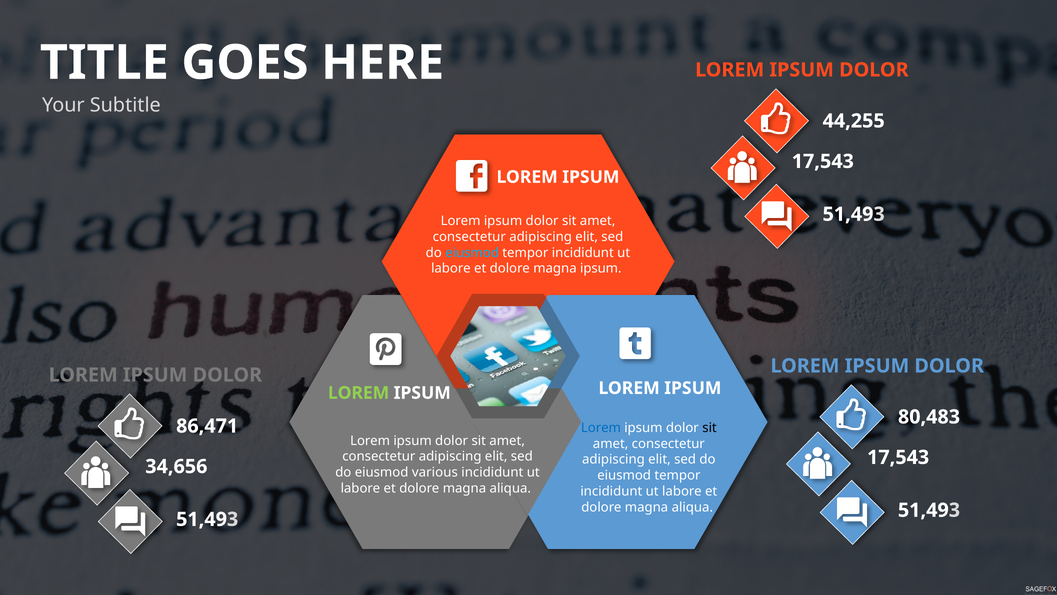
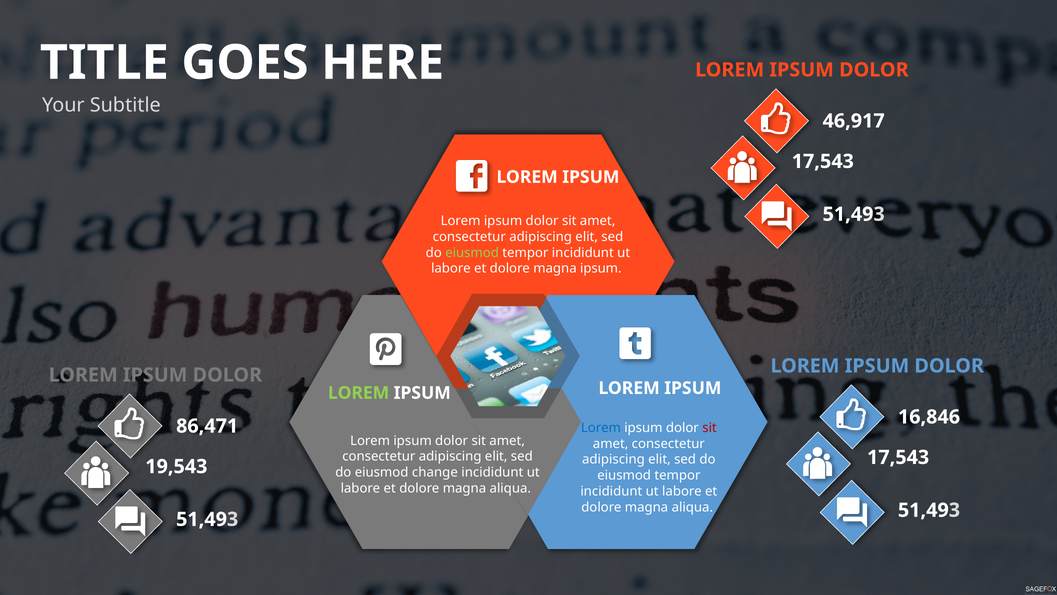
44,255: 44,255 -> 46,917
eiusmod at (472, 253) colour: light blue -> light green
80,483: 80,483 -> 16,846
sit at (710, 428) colour: black -> red
34,656: 34,656 -> 19,543
various: various -> change
